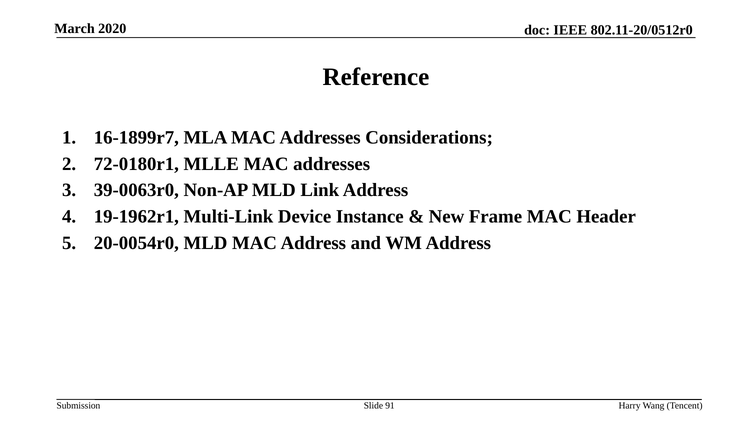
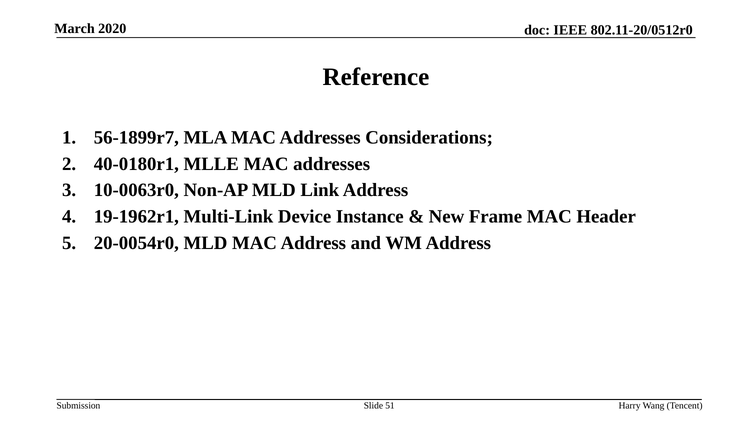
16-1899r7: 16-1899r7 -> 56-1899r7
72-0180r1: 72-0180r1 -> 40-0180r1
39-0063r0: 39-0063r0 -> 10-0063r0
91: 91 -> 51
